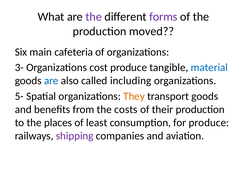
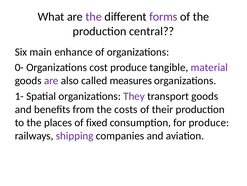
moved: moved -> central
cafeteria: cafeteria -> enhance
3-: 3- -> 0-
material colour: blue -> purple
are at (51, 80) colour: blue -> purple
including: including -> measures
5-: 5- -> 1-
They colour: orange -> purple
least: least -> fixed
